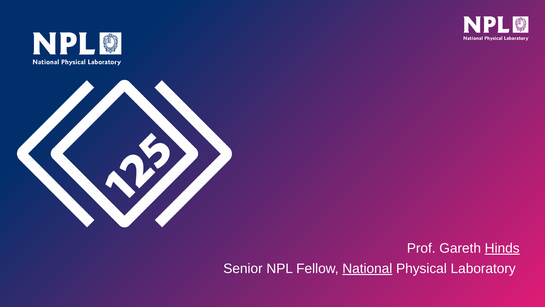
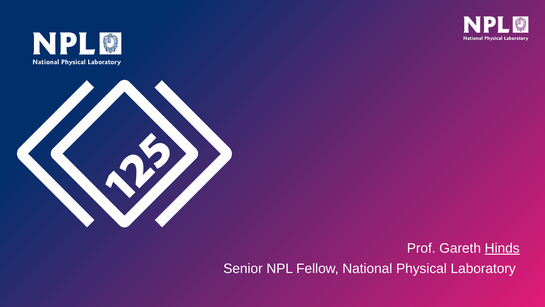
National underline: present -> none
